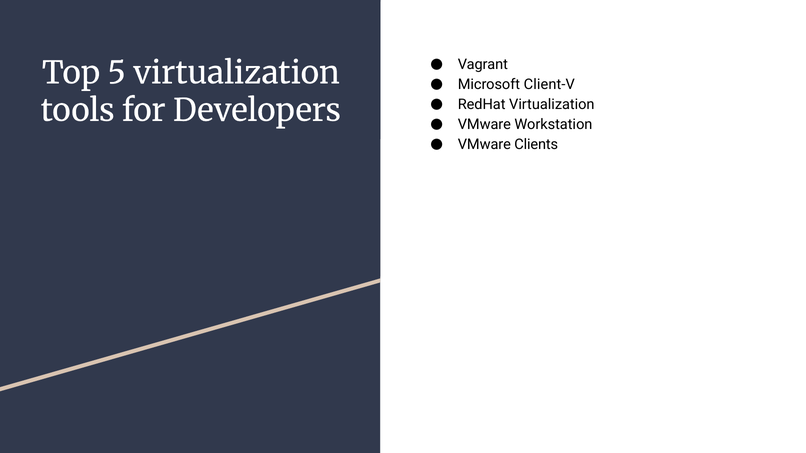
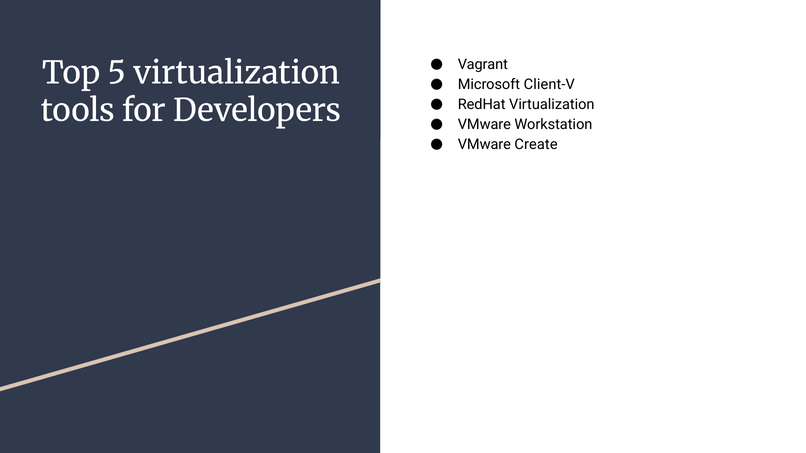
Clients: Clients -> Create
